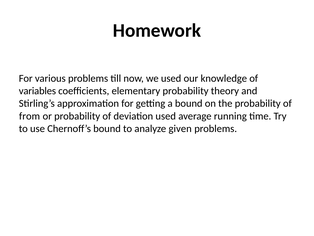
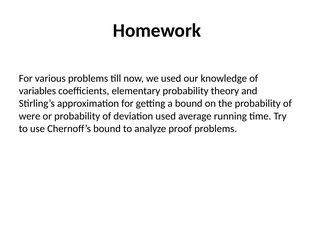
from: from -> were
given: given -> proof
